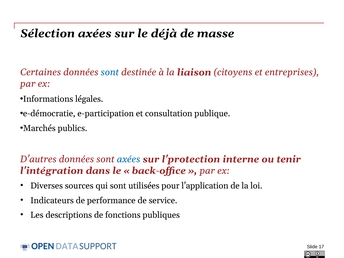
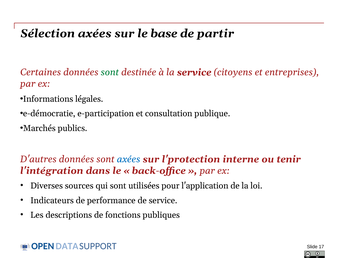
déjà: déjà -> base
masse: masse -> partir
sont at (110, 72) colour: blue -> green
la liaison: liaison -> service
